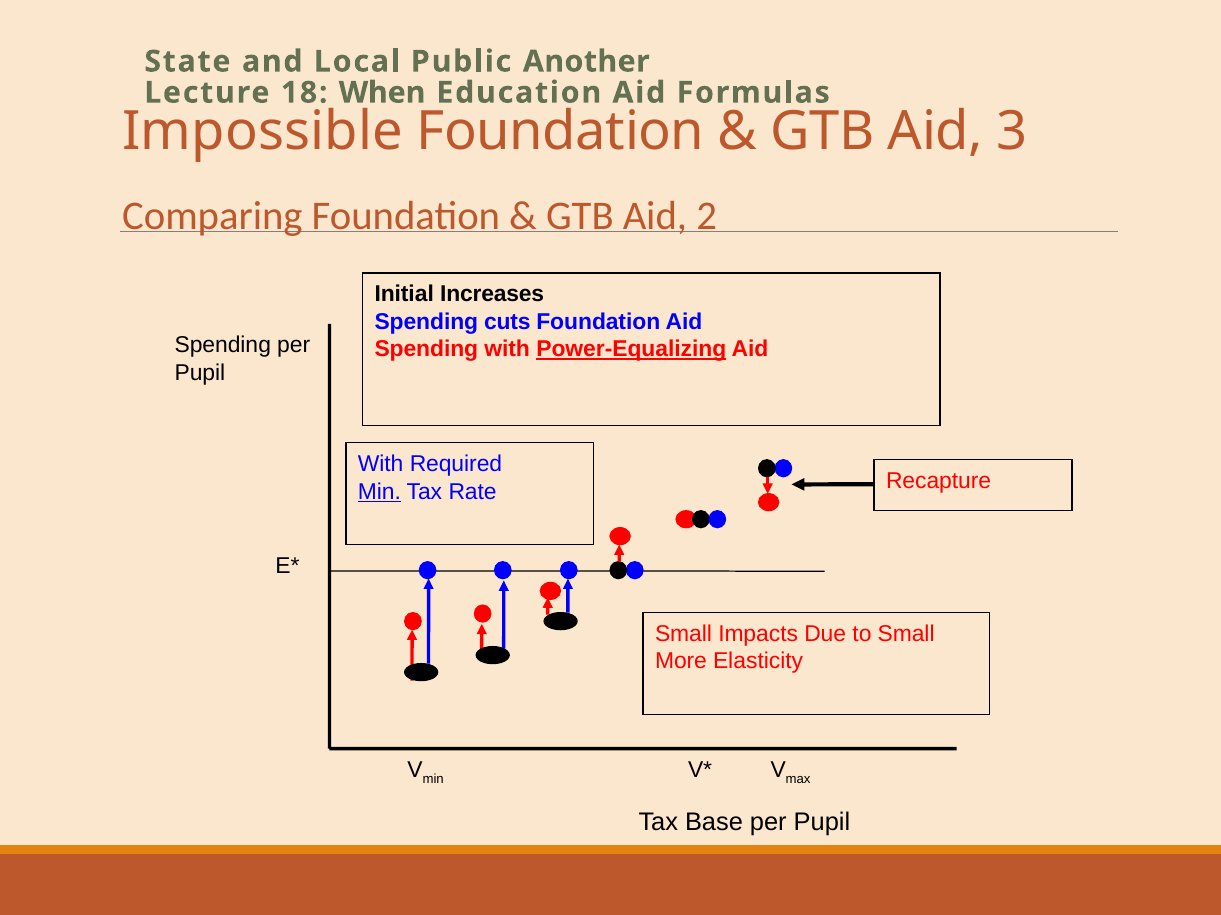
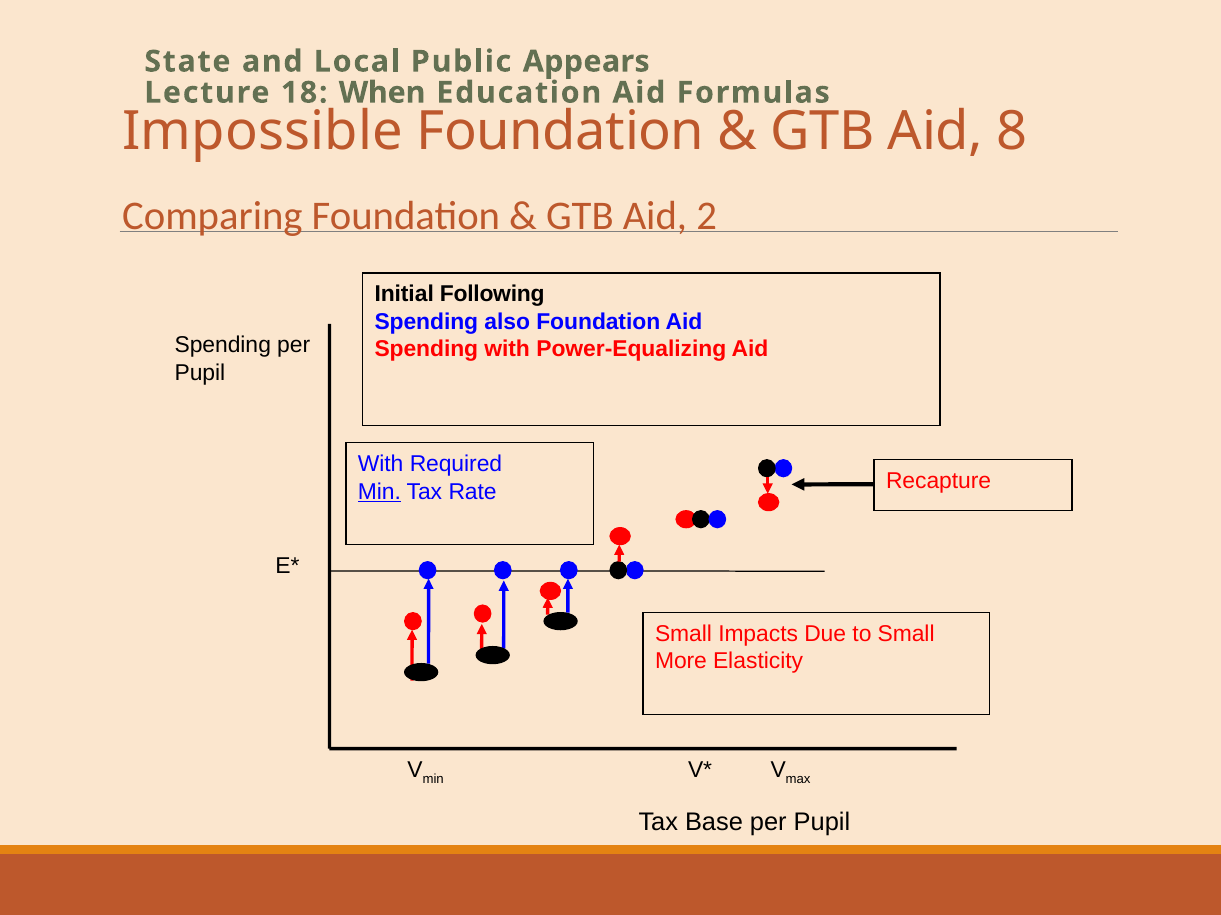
Another: Another -> Appears
3: 3 -> 8
Increases: Increases -> Following
cuts: cuts -> also
Power-Equalizing underline: present -> none
